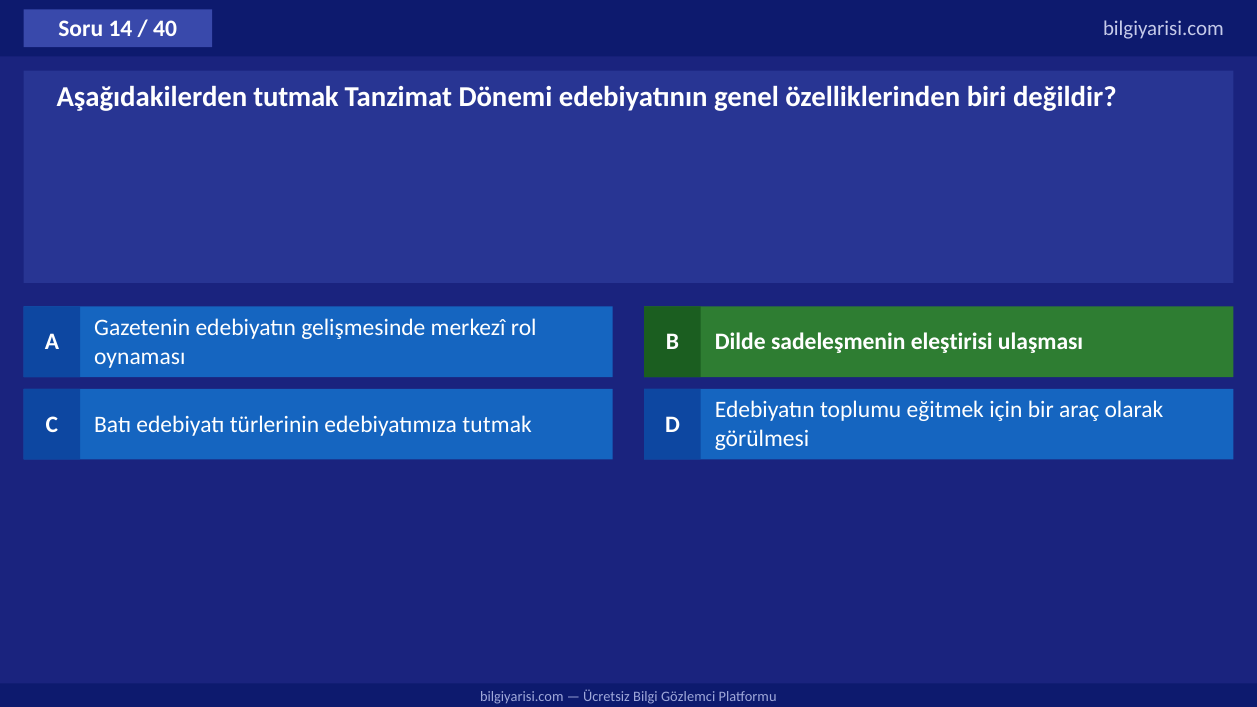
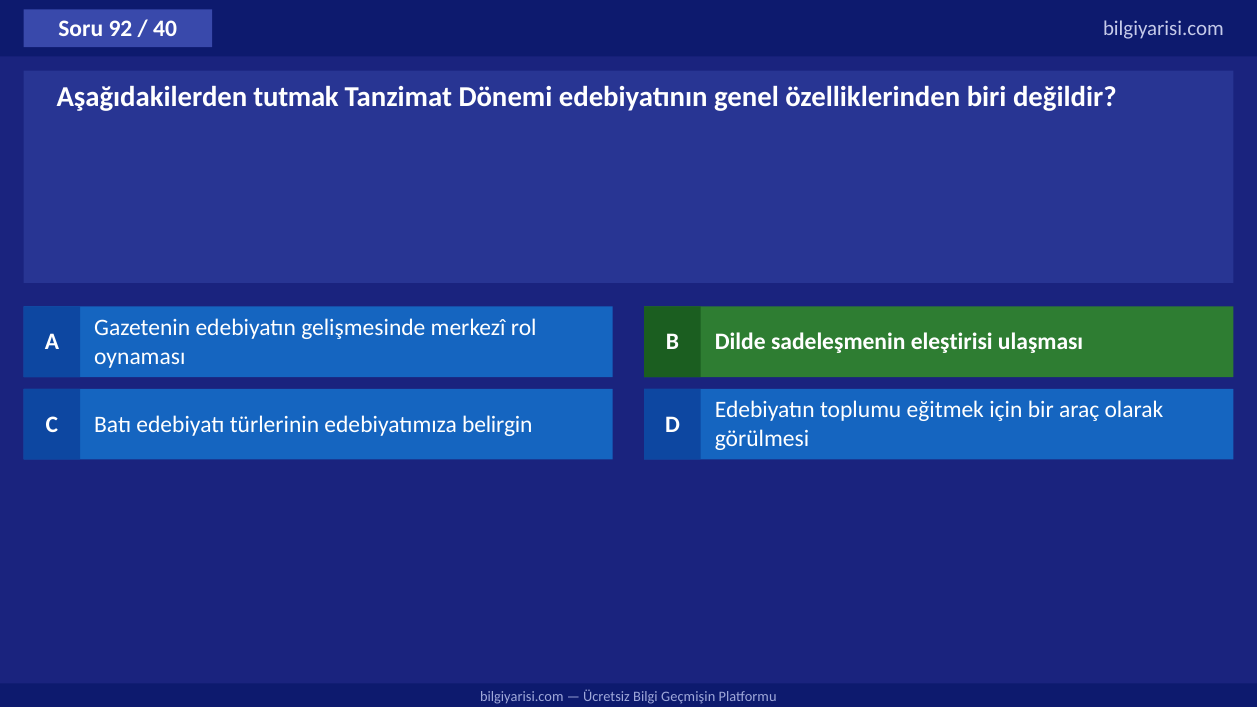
14: 14 -> 92
edebiyatımıza tutmak: tutmak -> belirgin
Gözlemci: Gözlemci -> Geçmişin
